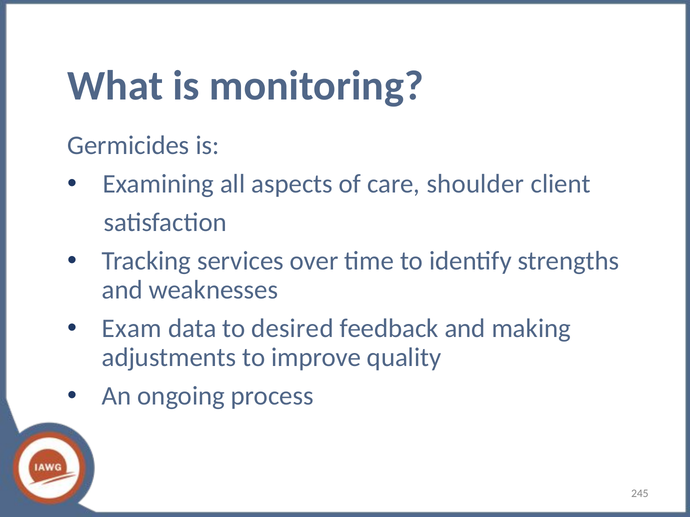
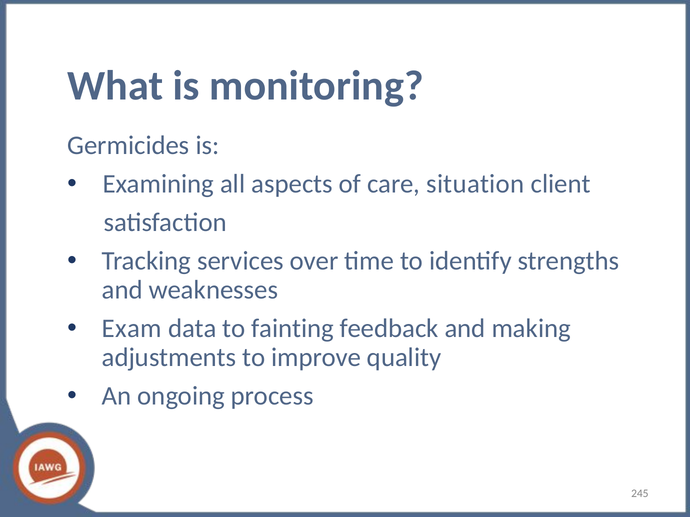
shoulder: shoulder -> situation
desired: desired -> fainting
